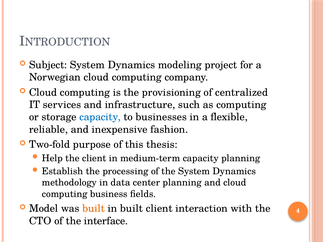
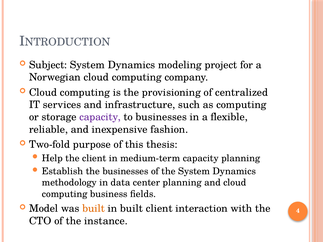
capacity at (100, 117) colour: blue -> purple
the processing: processing -> businesses
interface: interface -> instance
